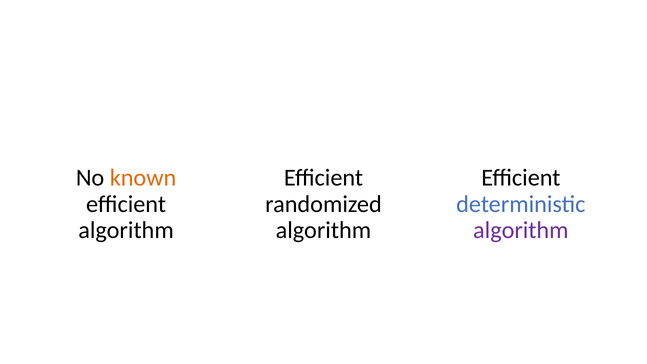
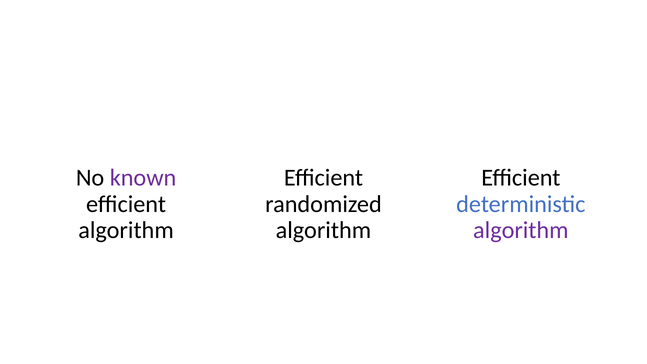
known colour: orange -> purple
